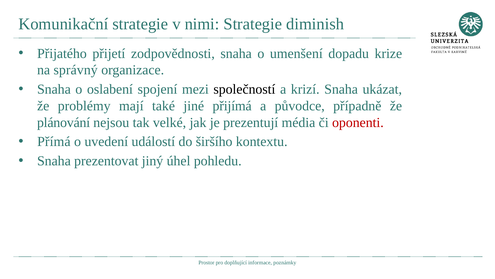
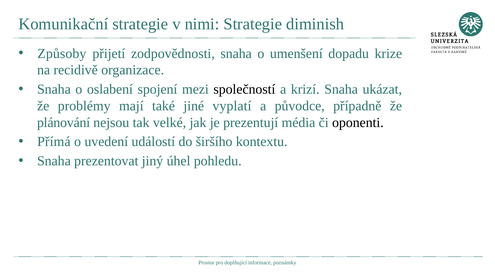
Přijatého: Přijatého -> Způsoby
správný: správný -> recidivě
přijímá: přijímá -> vyplatí
oponenti colour: red -> black
